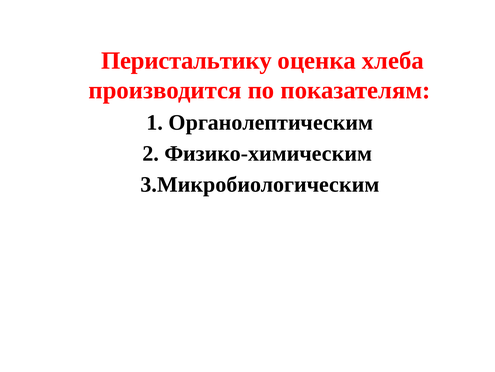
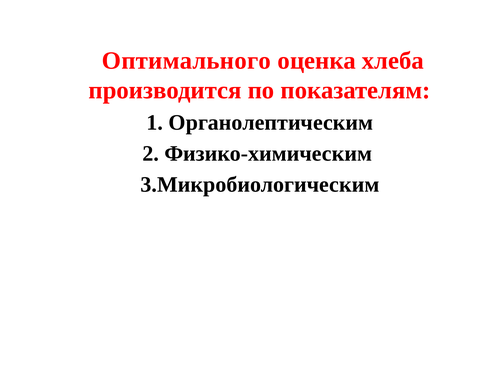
Перистальтику: Перистальтику -> Оптимального
